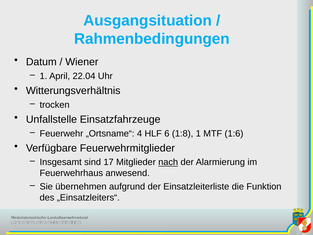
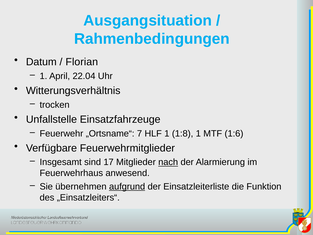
Wiener: Wiener -> Florian
4: 4 -> 7
HLF 6: 6 -> 1
aufgrund underline: none -> present
